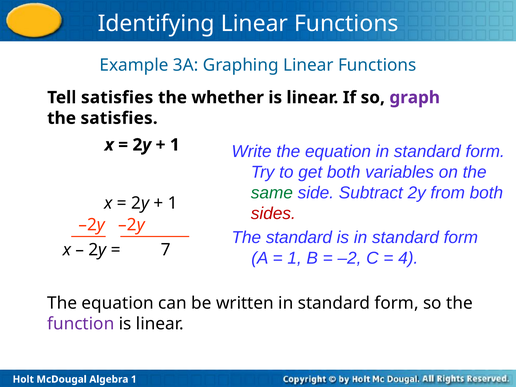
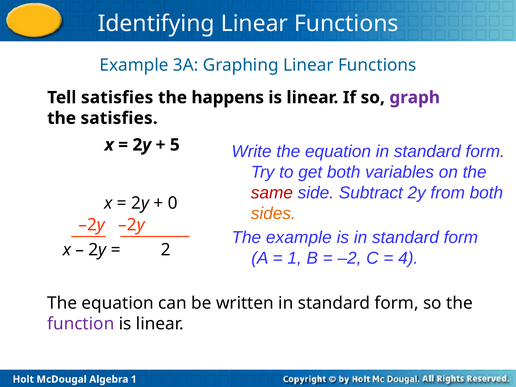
whether: whether -> happens
1 at (175, 145): 1 -> 5
same colour: green -> red
1 at (173, 203): 1 -> 0
sides colour: red -> orange
The standard: standard -> example
7: 7 -> 2
